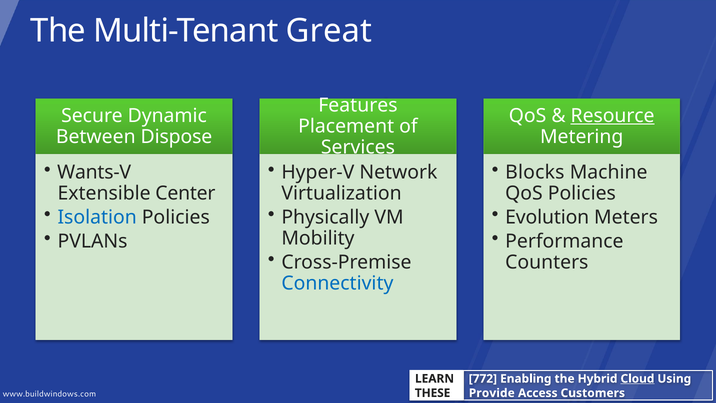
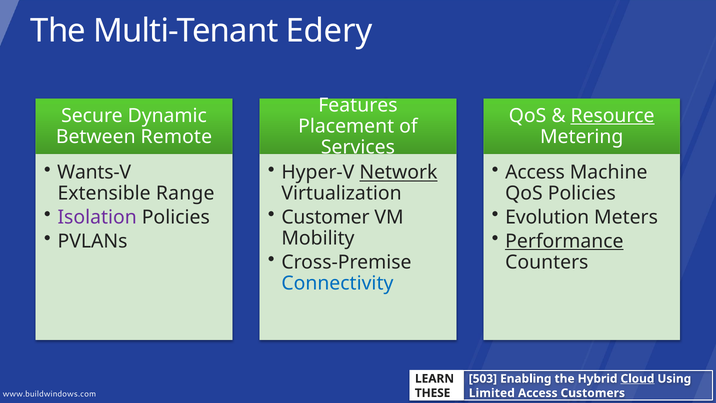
Great: Great -> Edery
Dispose: Dispose -> Remote
Network underline: none -> present
Blocks at (535, 173): Blocks -> Access
Center: Center -> Range
Isolation colour: blue -> purple
Physically: Physically -> Customer
Performance underline: none -> present
772: 772 -> 503
Provide: Provide -> Limited
